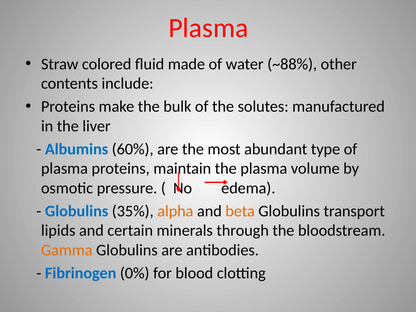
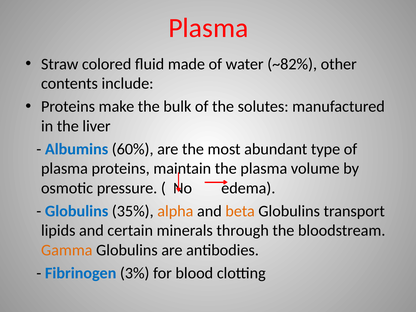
~88%: ~88% -> ~82%
0%: 0% -> 3%
